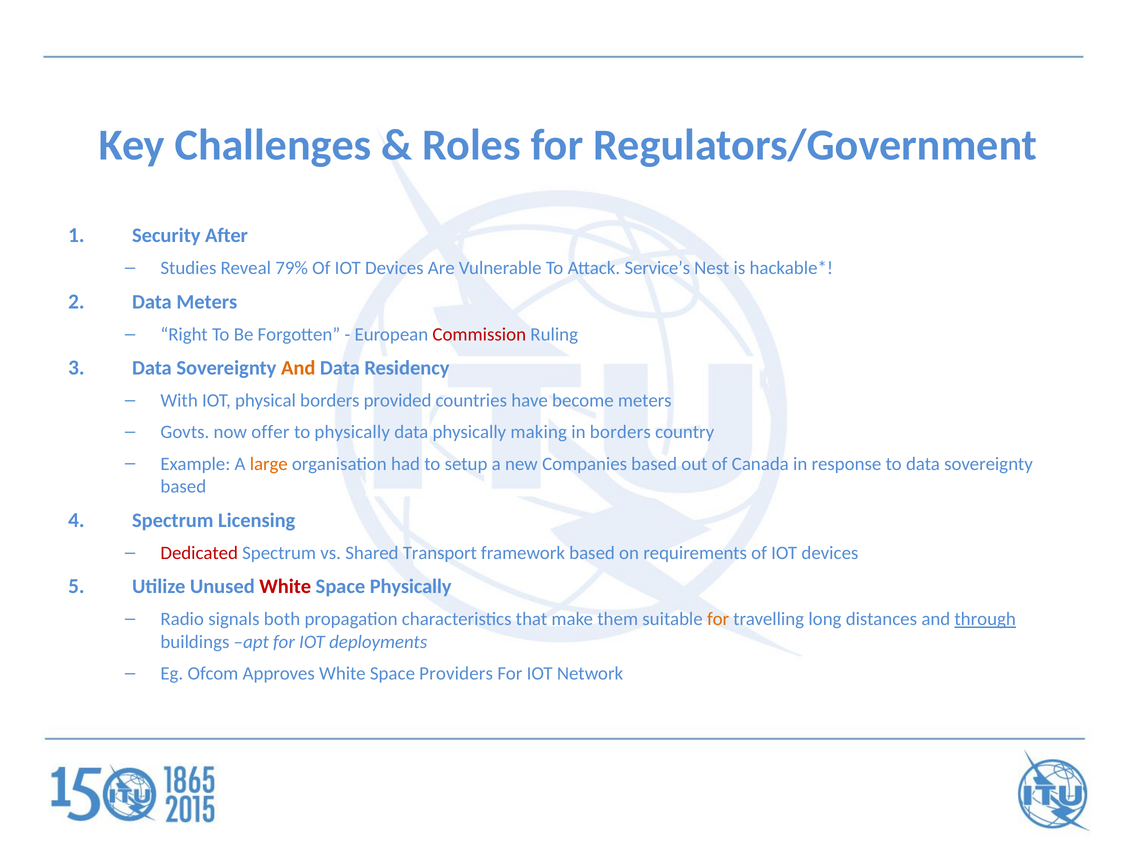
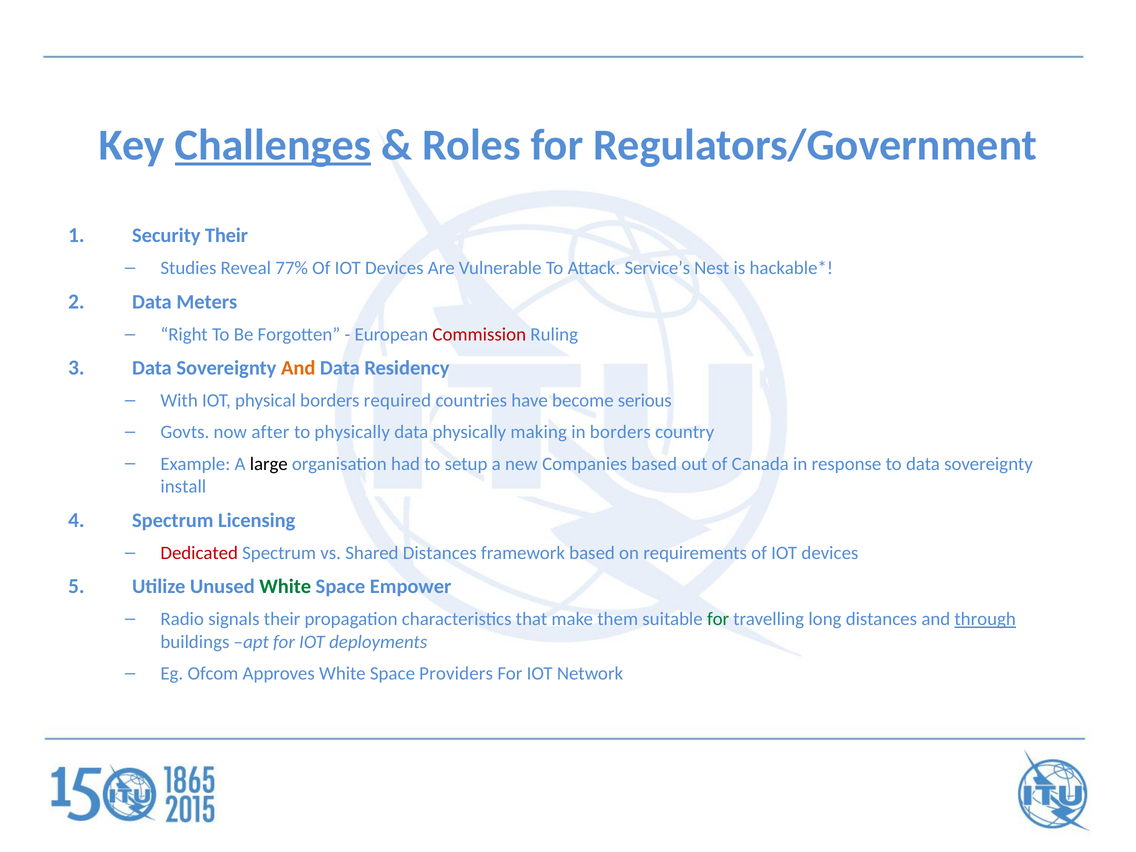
Challenges underline: none -> present
Security After: After -> Their
79%: 79% -> 77%
provided: provided -> required
become meters: meters -> serious
offer: offer -> after
large colour: orange -> black
based at (183, 486): based -> install
Shared Transport: Transport -> Distances
White at (285, 587) colour: red -> green
Space Physically: Physically -> Empower
signals both: both -> their
for at (718, 619) colour: orange -> green
